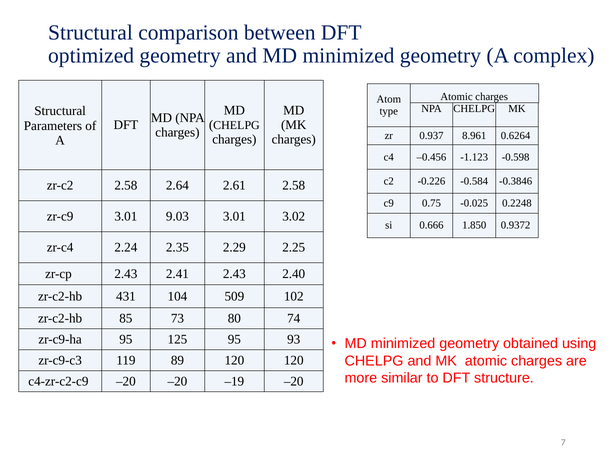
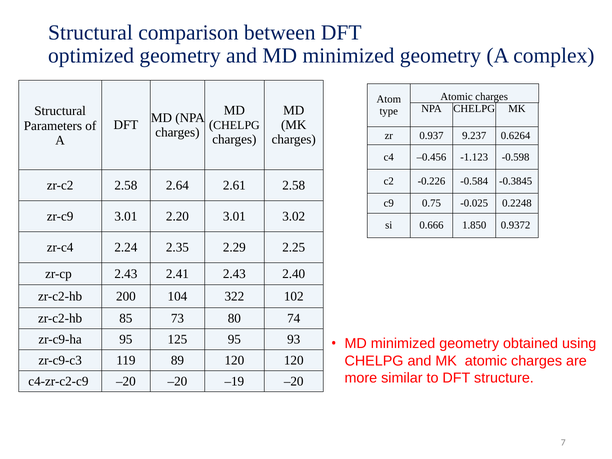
8.961: 8.961 -> 9.237
-0.3846: -0.3846 -> -0.3845
9.03: 9.03 -> 2.20
431: 431 -> 200
509: 509 -> 322
